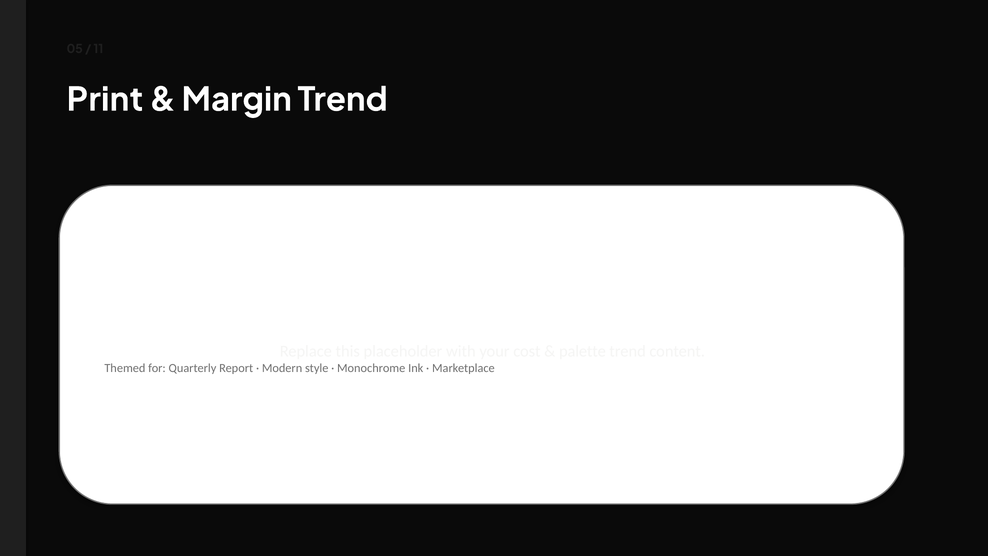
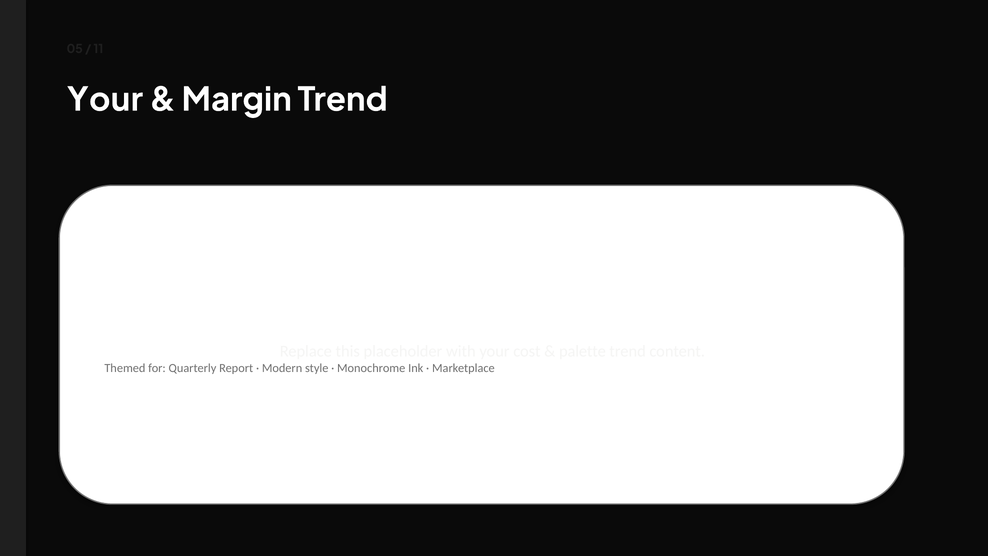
Print at (105, 100): Print -> Your
